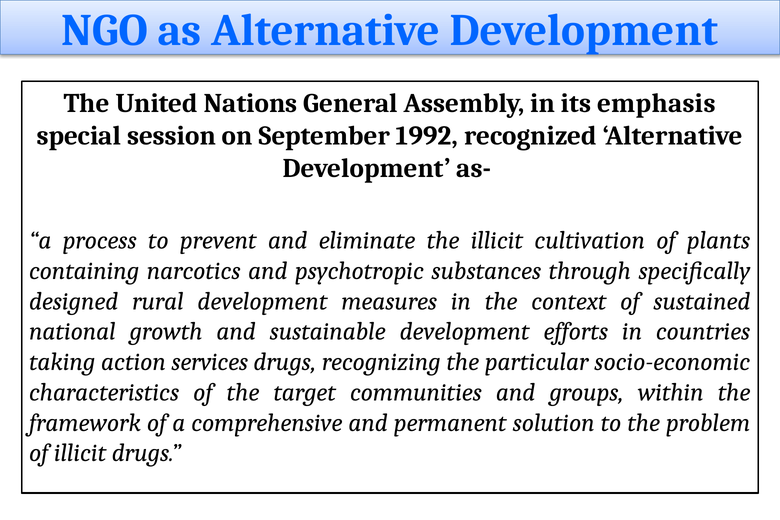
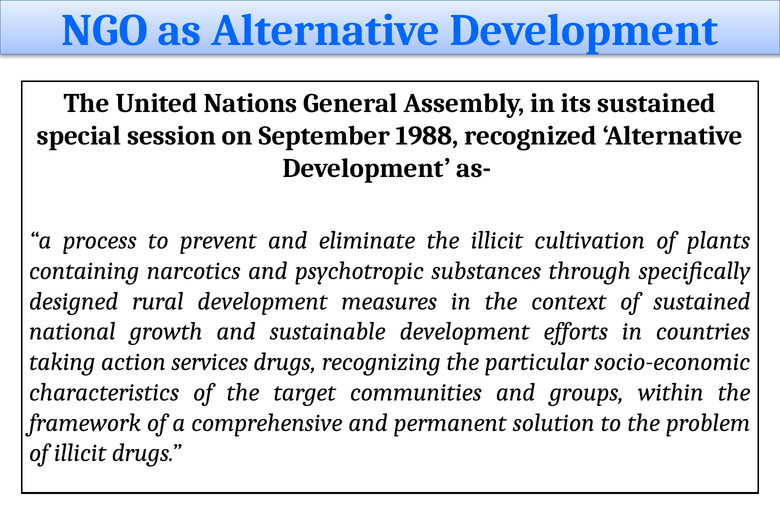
its emphasis: emphasis -> sustained
1992: 1992 -> 1988
